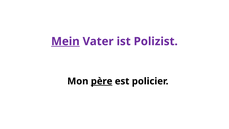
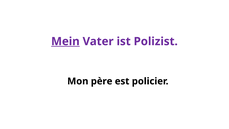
père underline: present -> none
